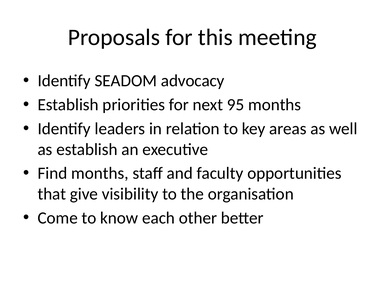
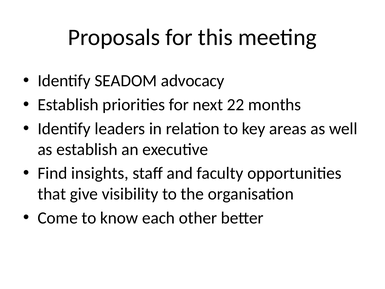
95: 95 -> 22
Find months: months -> insights
